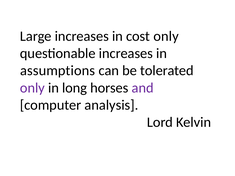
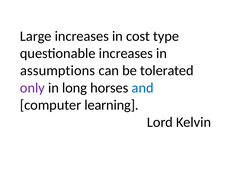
cost only: only -> type
and colour: purple -> blue
analysis: analysis -> learning
